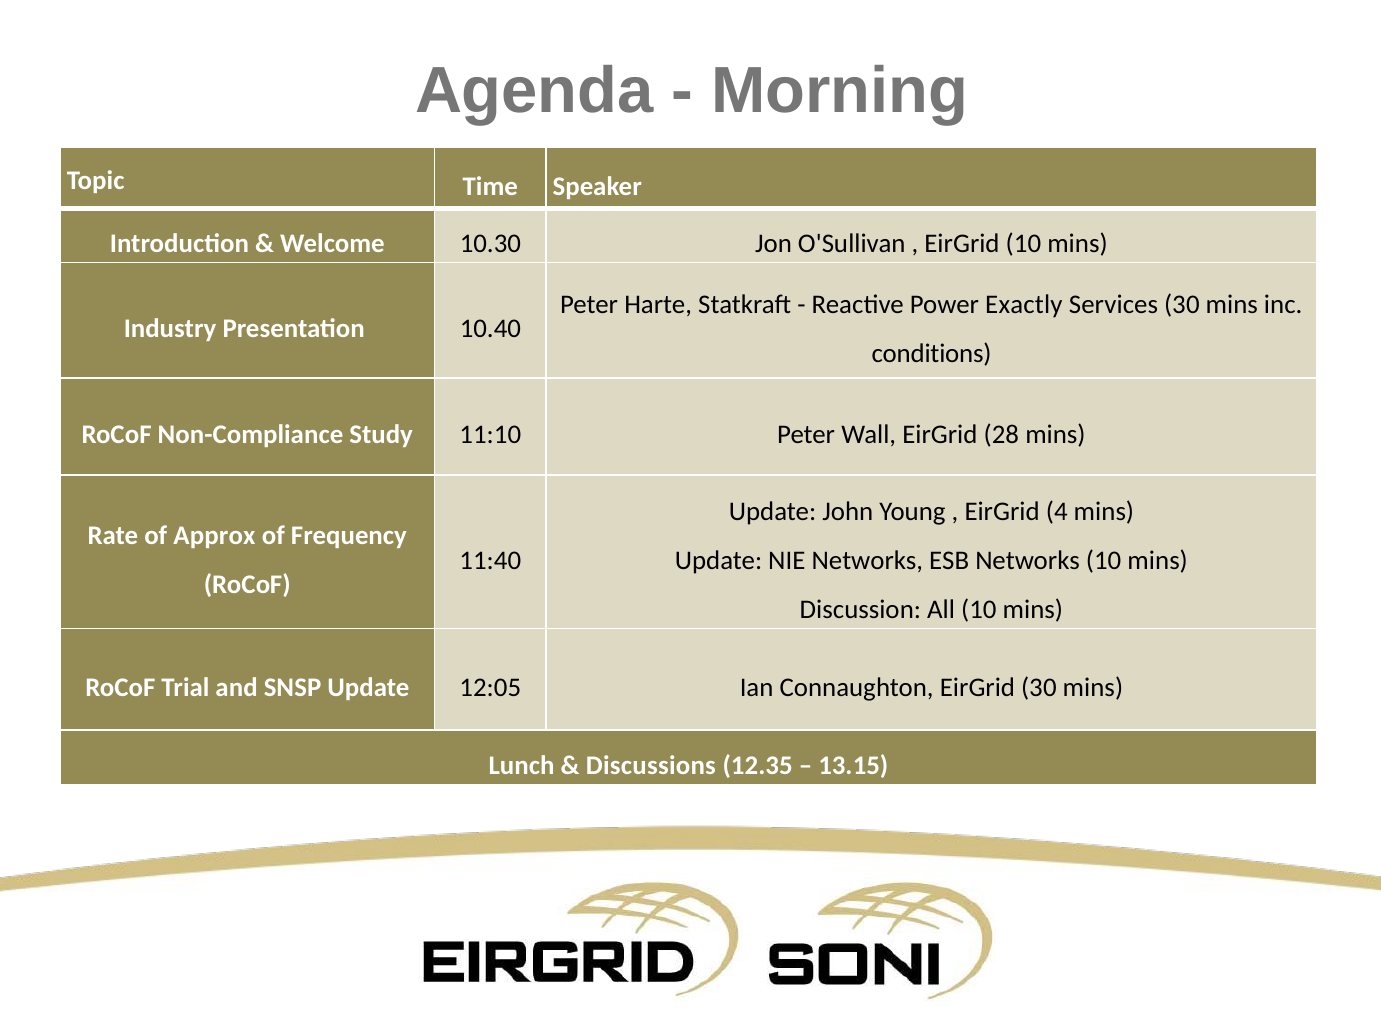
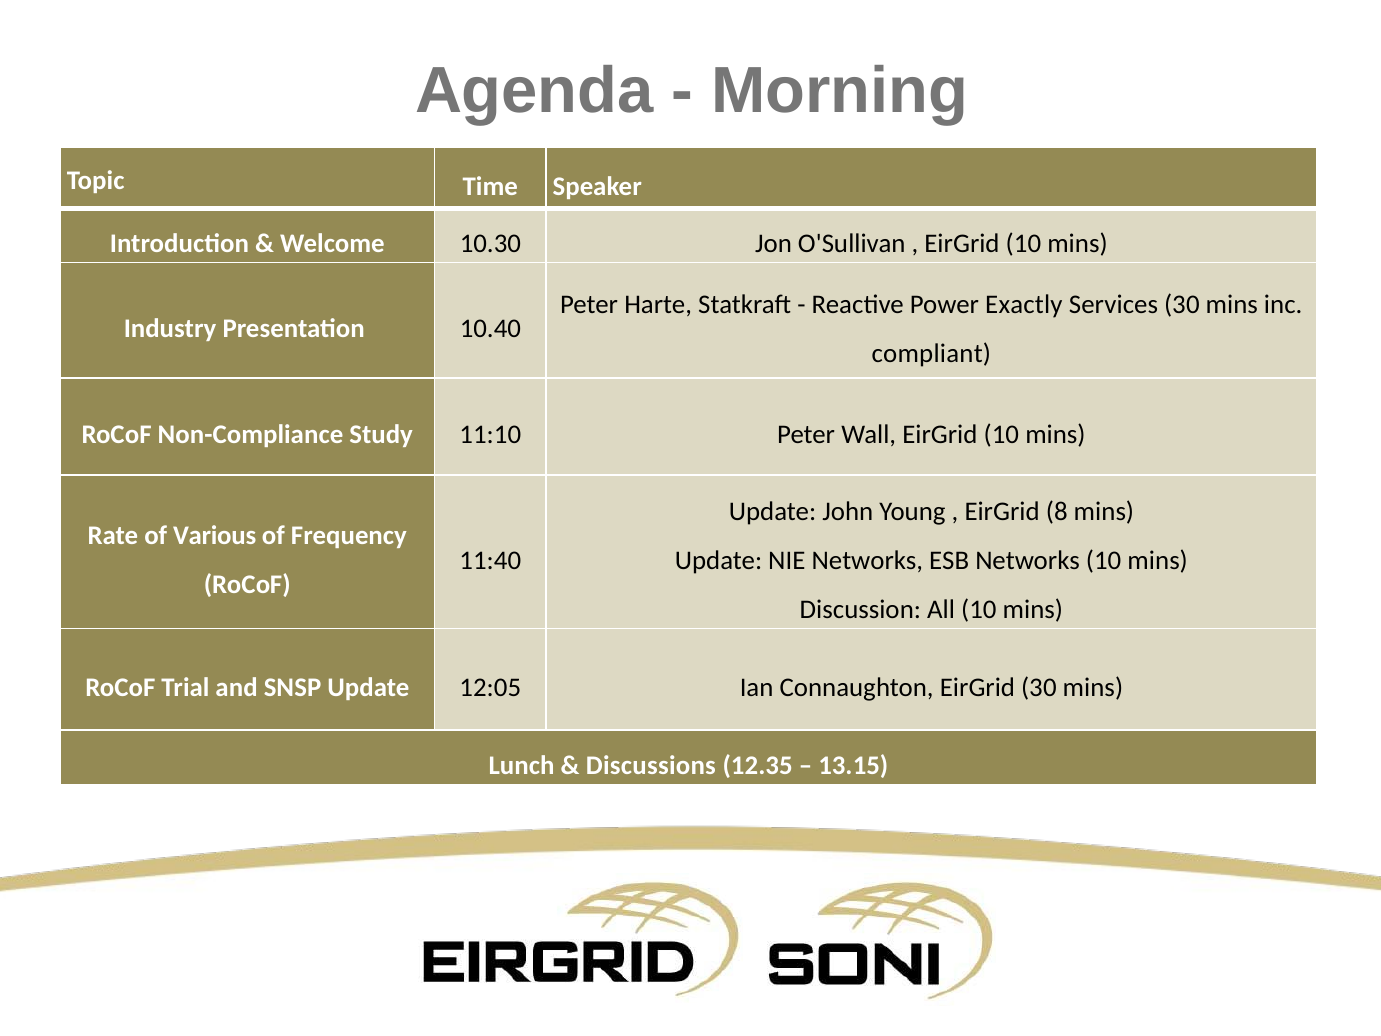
conditions: conditions -> compliant
Wall EirGrid 28: 28 -> 10
4: 4 -> 8
Approx: Approx -> Various
